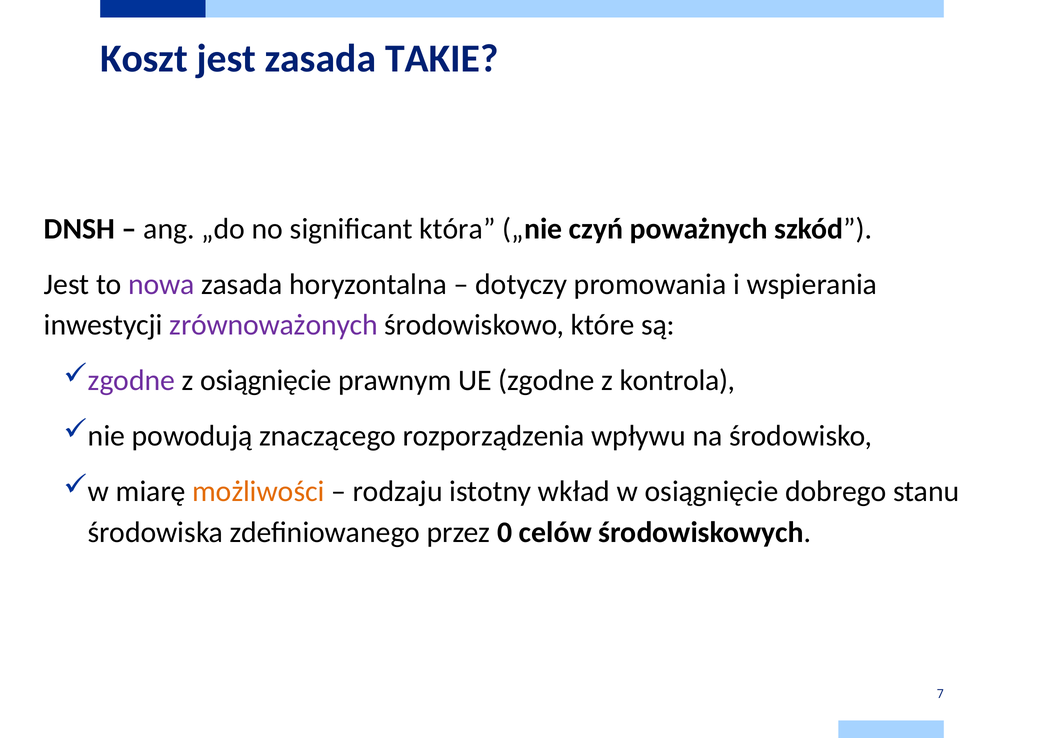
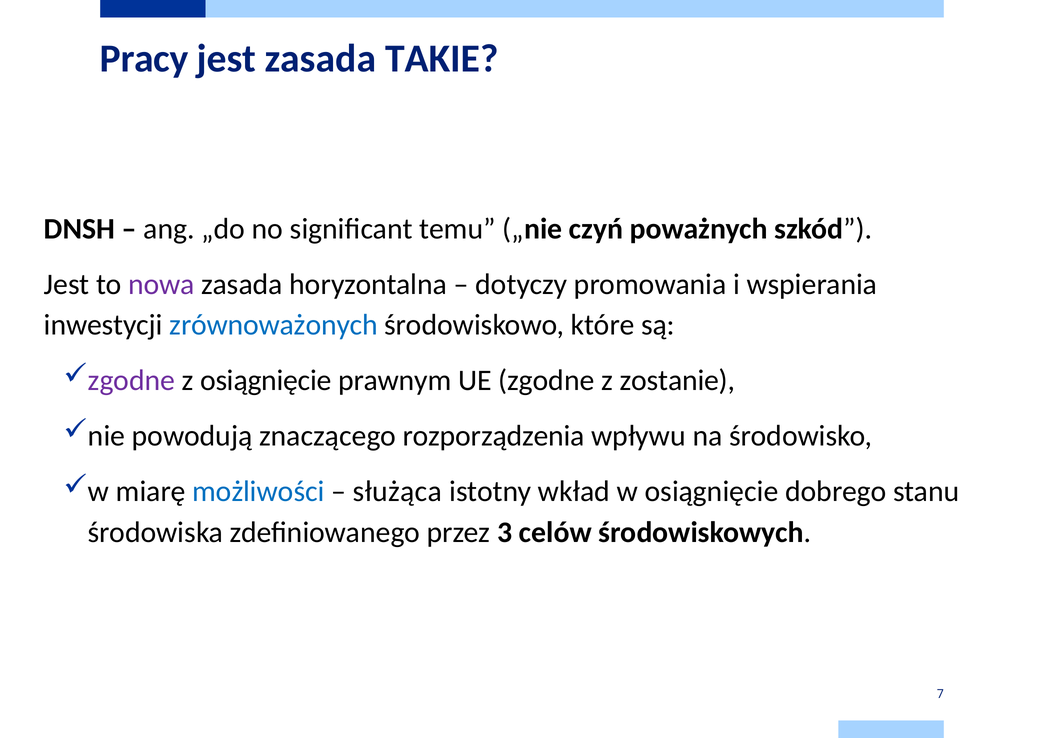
Koszt: Koszt -> Pracy
która: która -> temu
zrównoważonych colour: purple -> blue
kontrola: kontrola -> zostanie
możliwości colour: orange -> blue
rodzaju: rodzaju -> służąca
0: 0 -> 3
